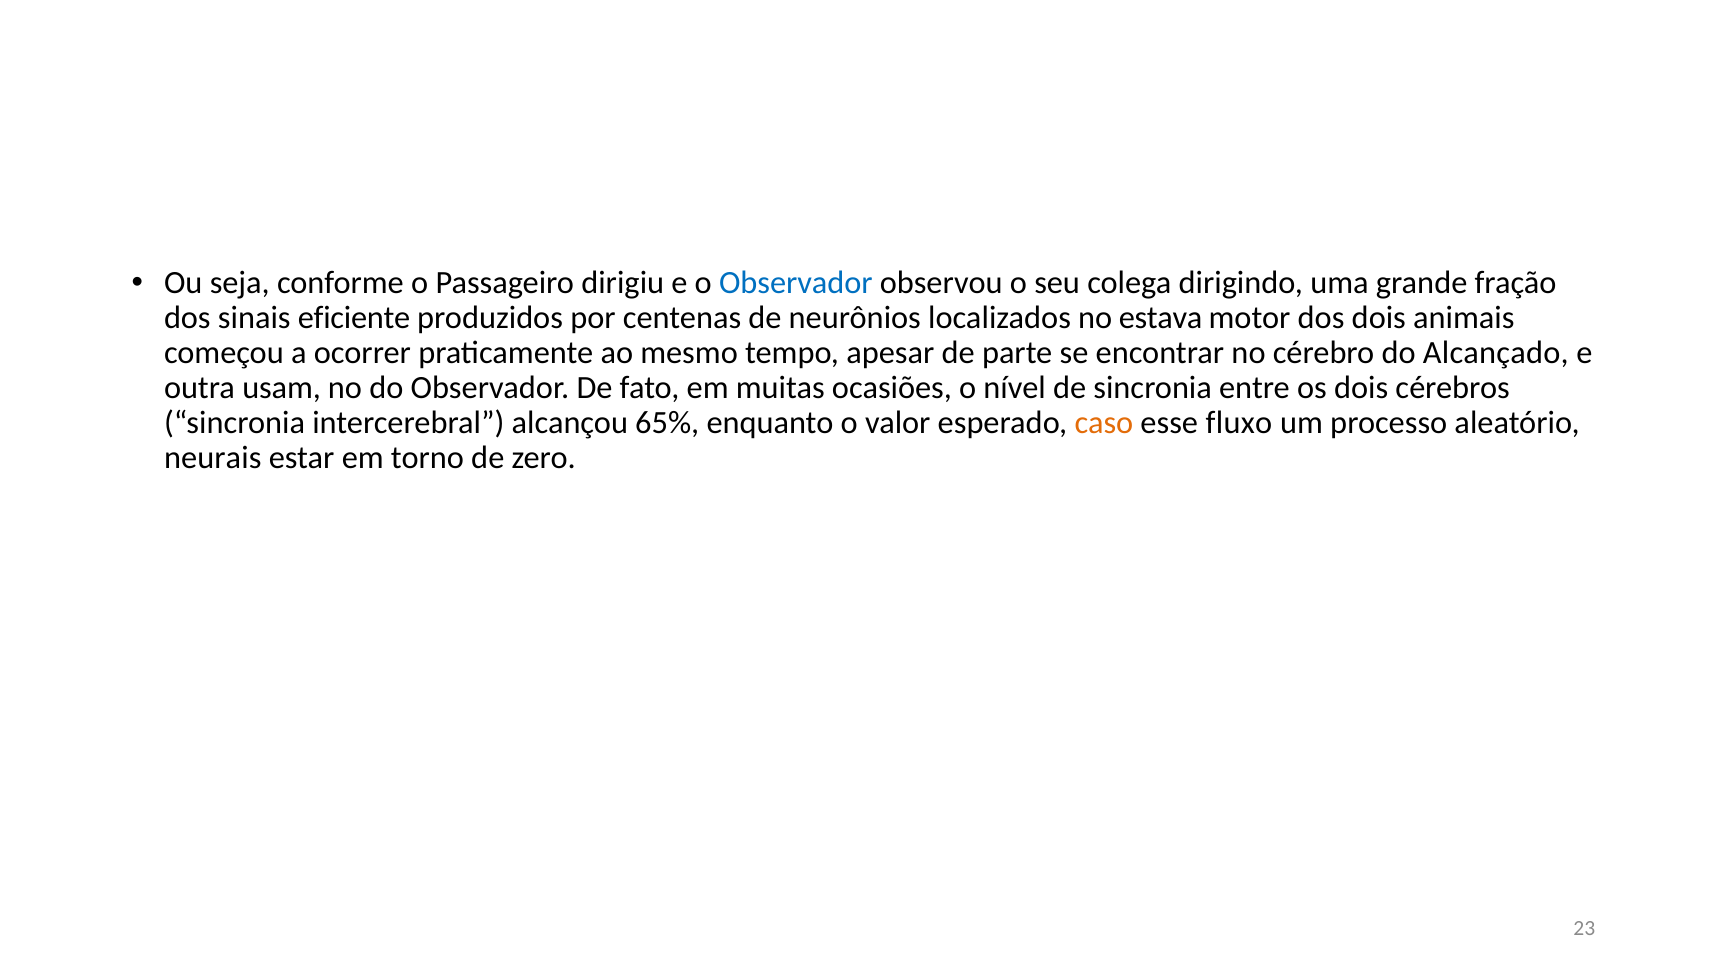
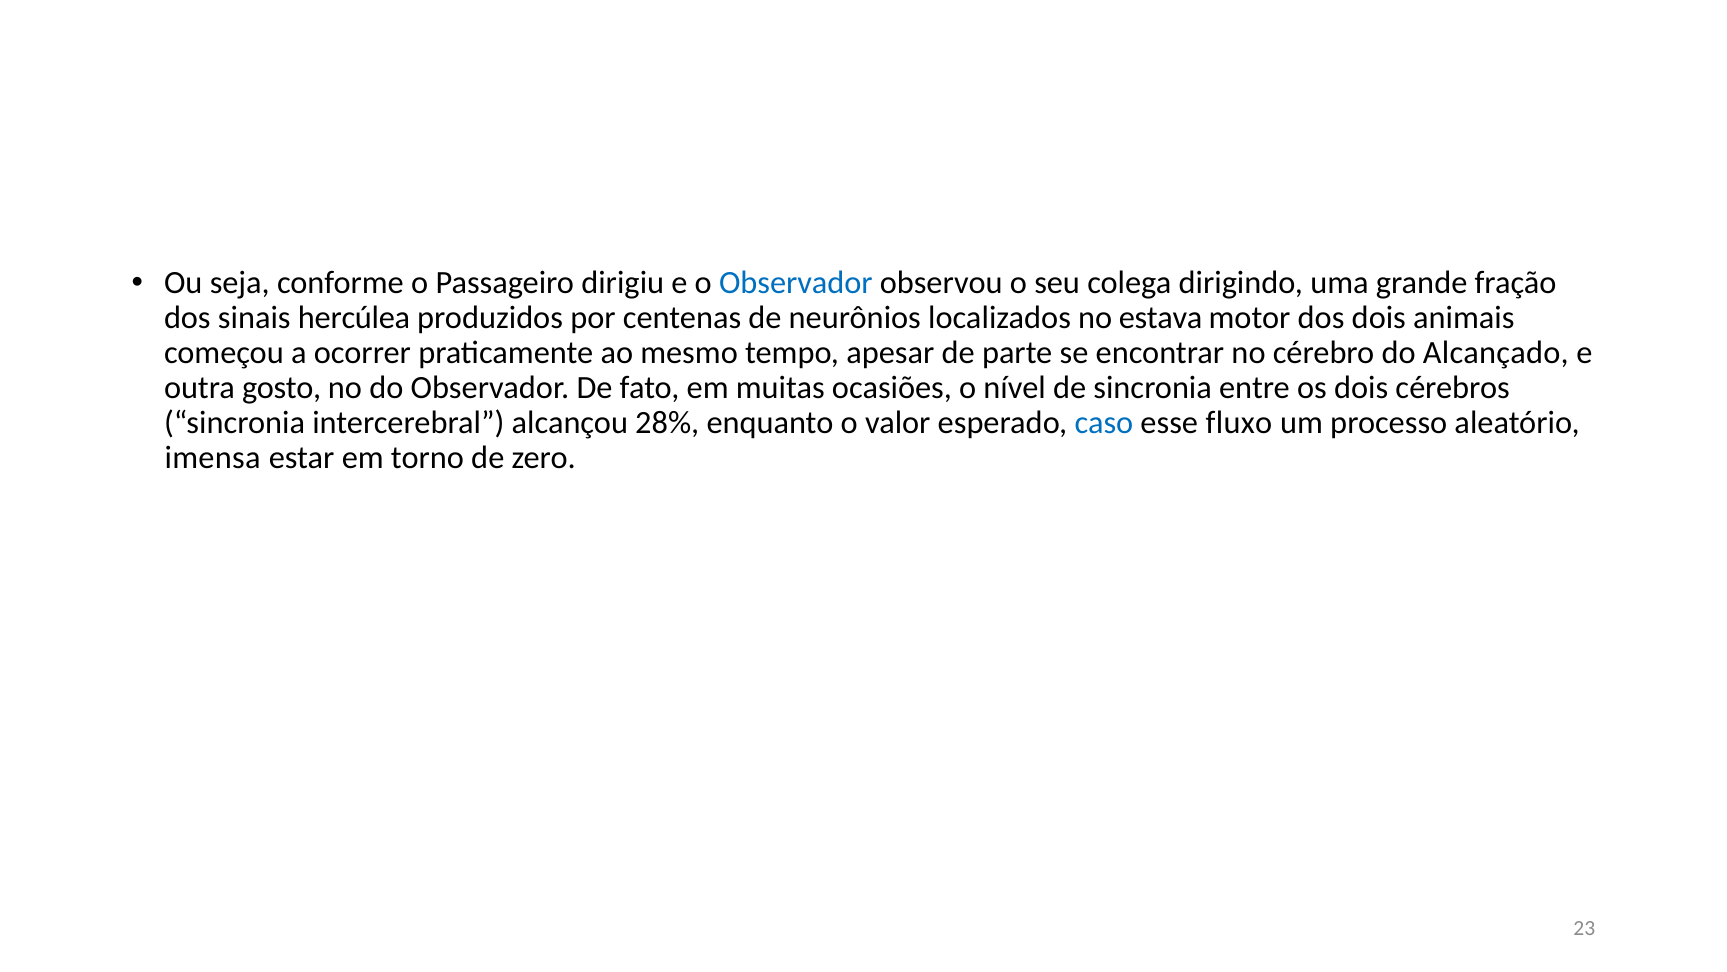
eficiente: eficiente -> hercúlea
usam: usam -> gosto
65%: 65% -> 28%
caso colour: orange -> blue
neurais: neurais -> imensa
